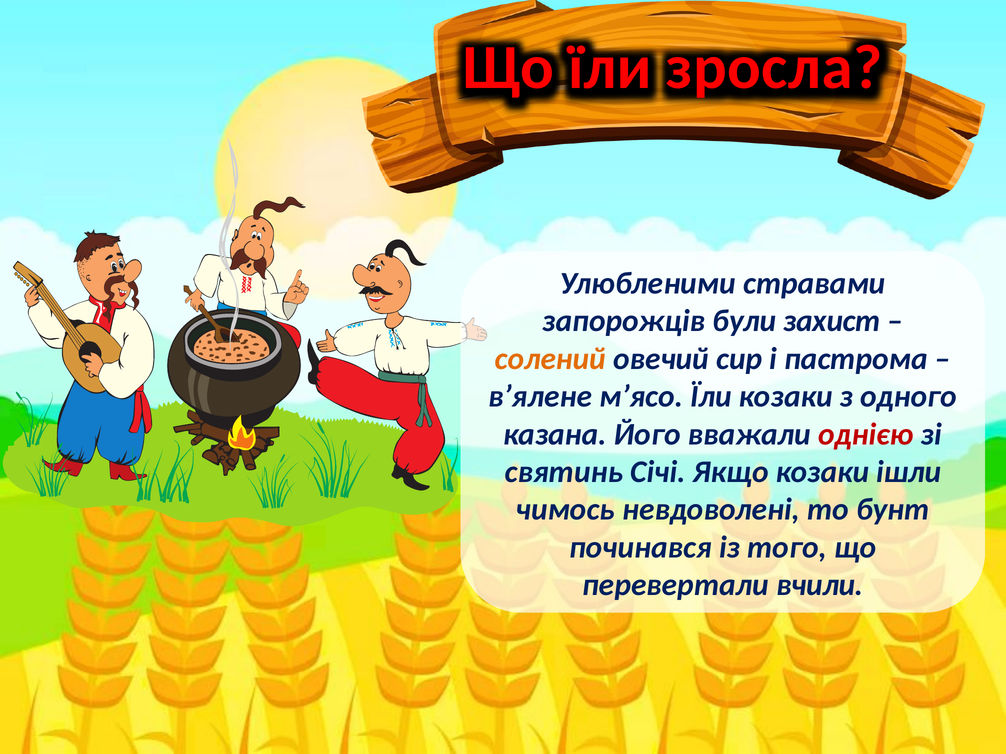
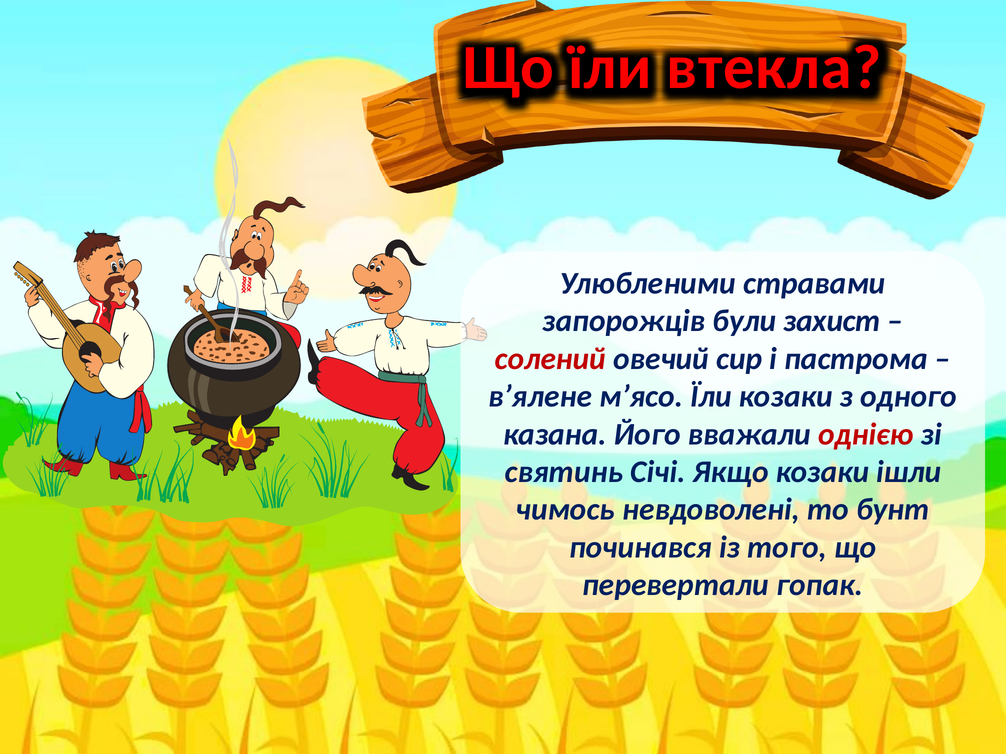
зросла: зросла -> втекла
солений colour: orange -> red
вчили: вчили -> гопак
